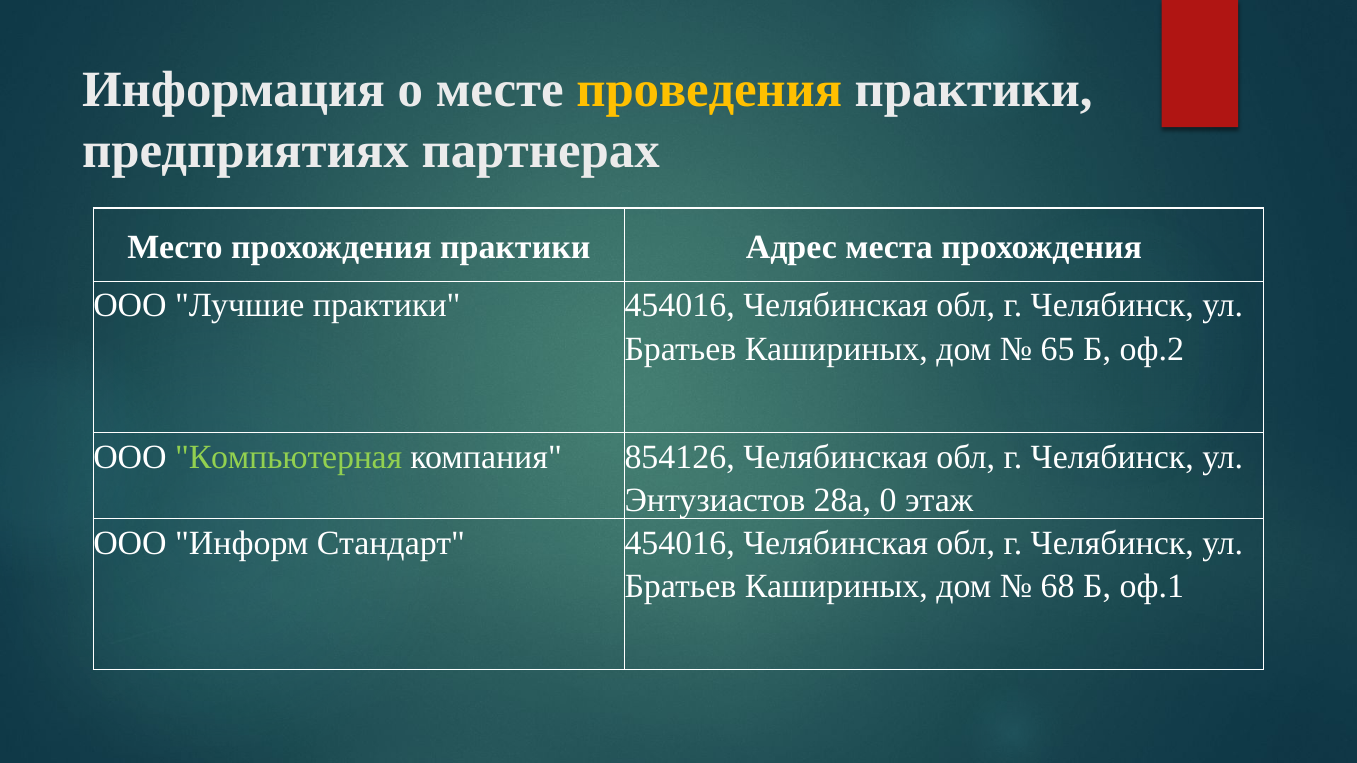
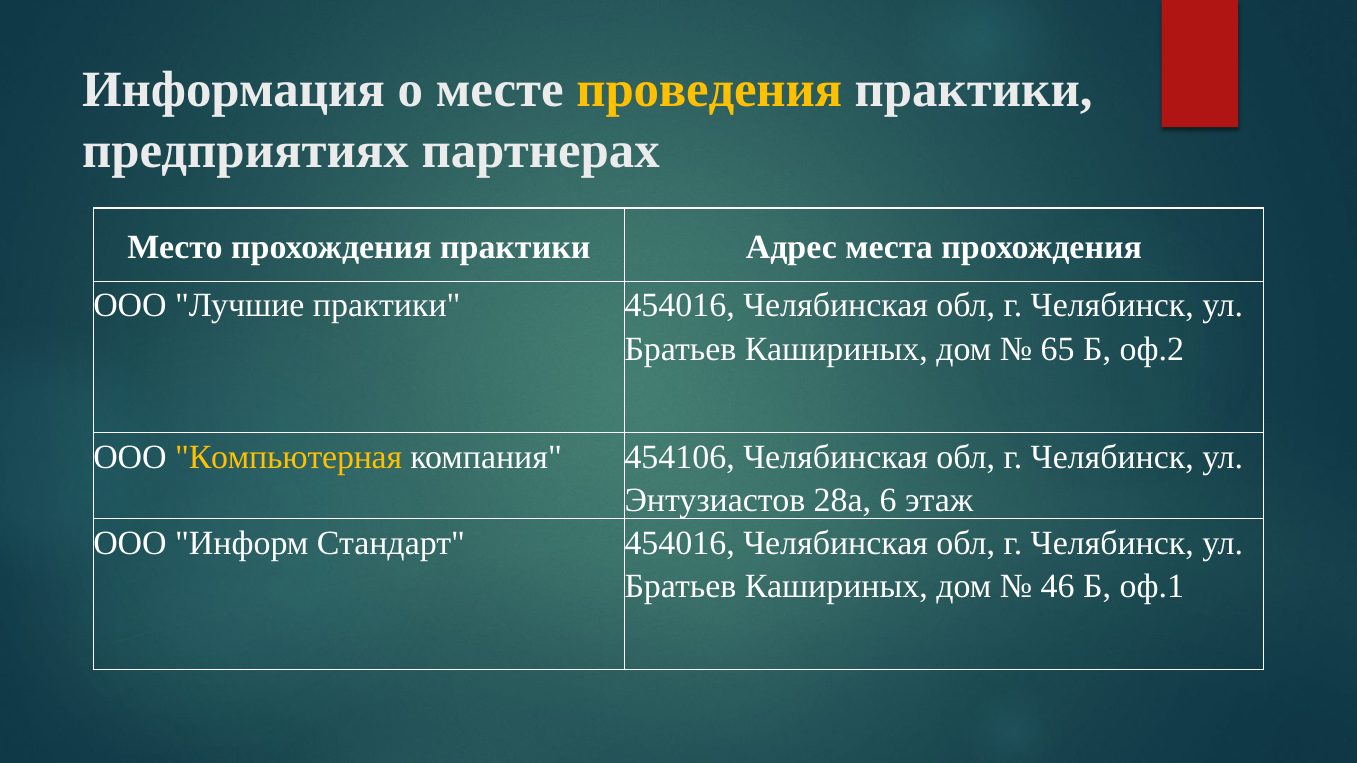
Компьютерная colour: light green -> yellow
854126: 854126 -> 454106
0: 0 -> 6
68: 68 -> 46
